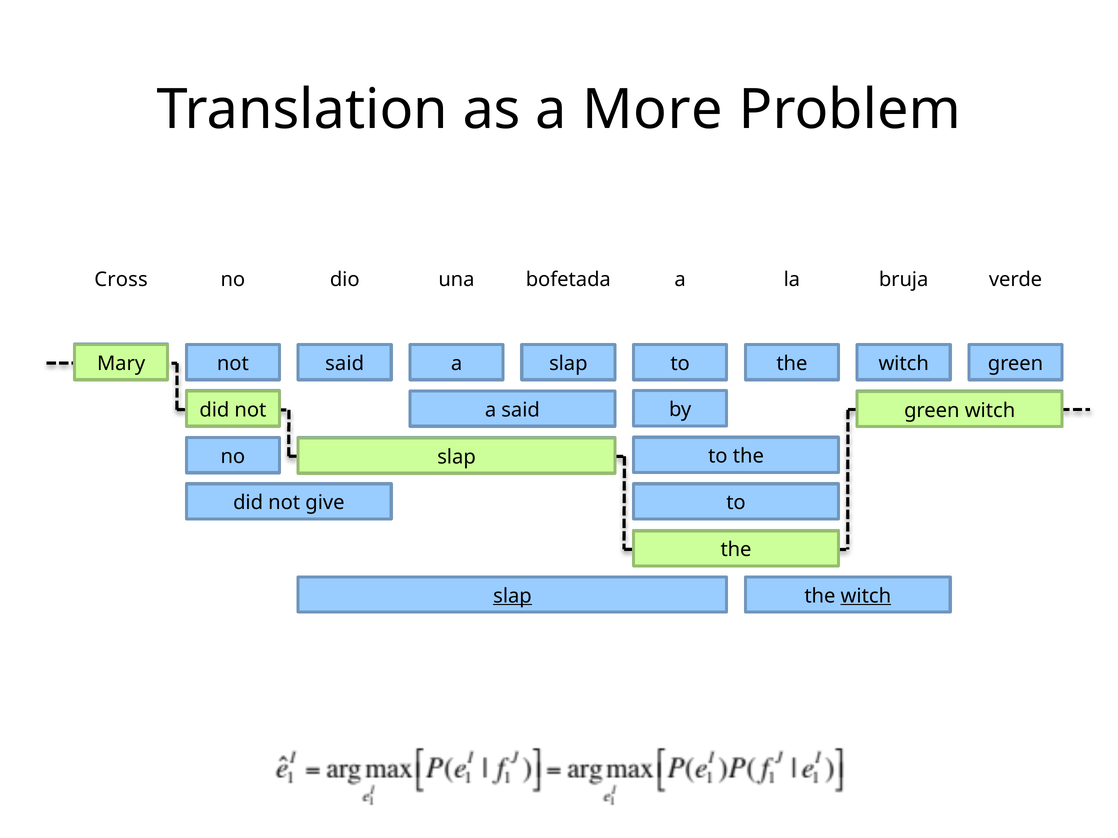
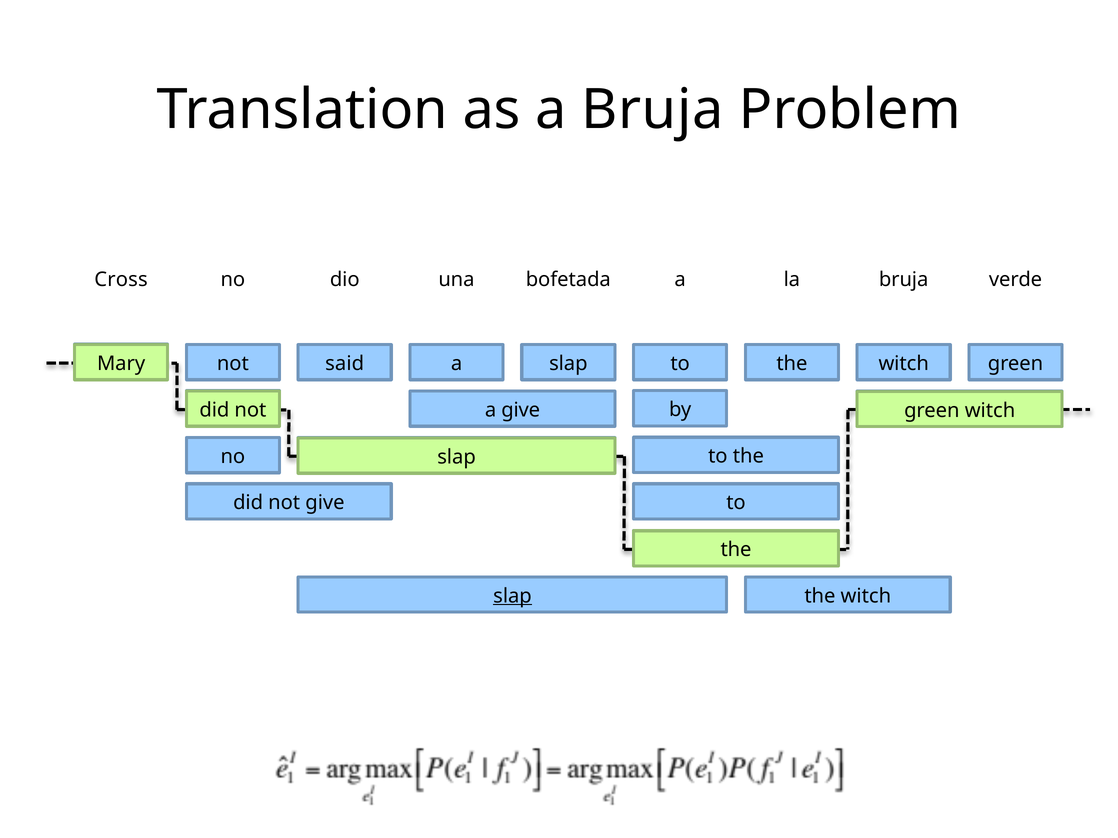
a More: More -> Bruja
a said: said -> give
witch at (866, 596) underline: present -> none
